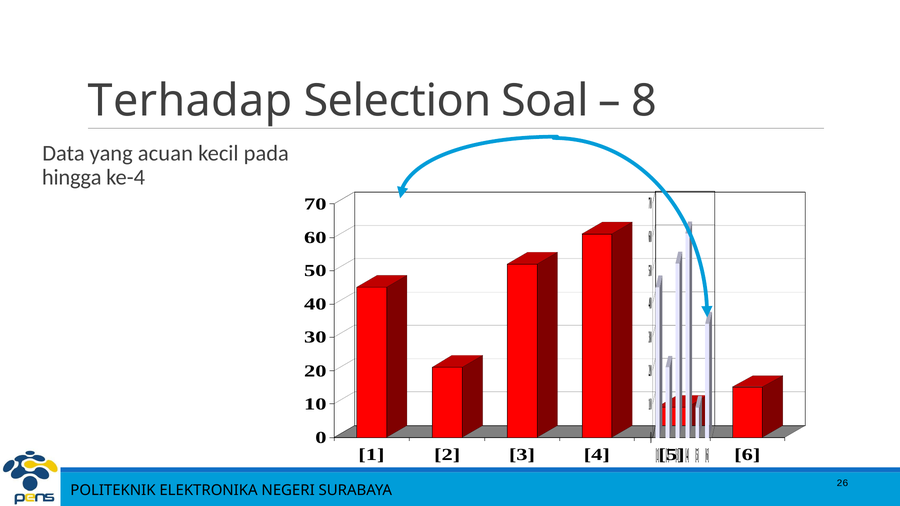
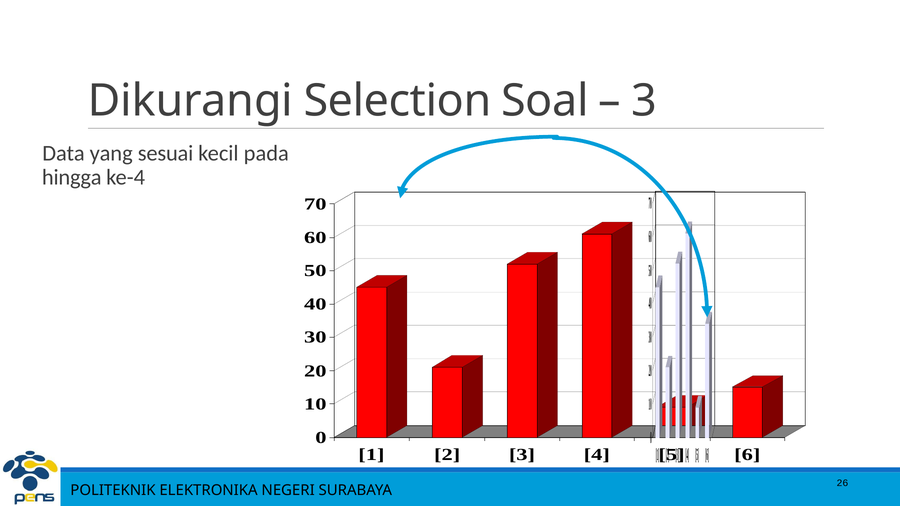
Terhadap: Terhadap -> Dikurangi
8 at (644, 101): 8 -> 3
acuan: acuan -> sesuai
